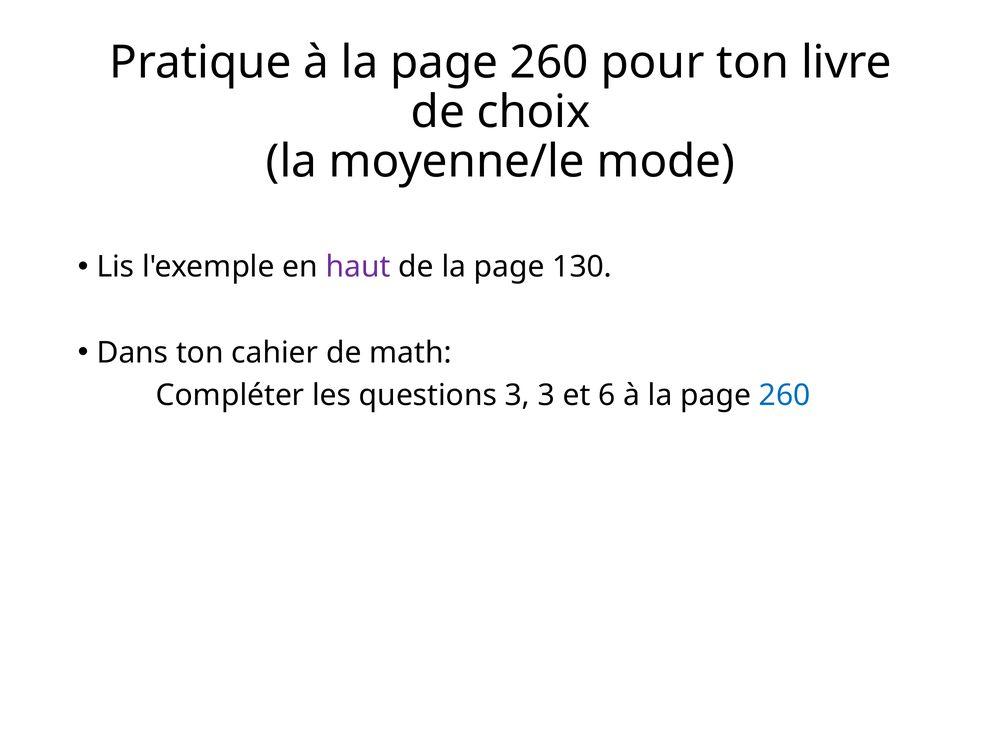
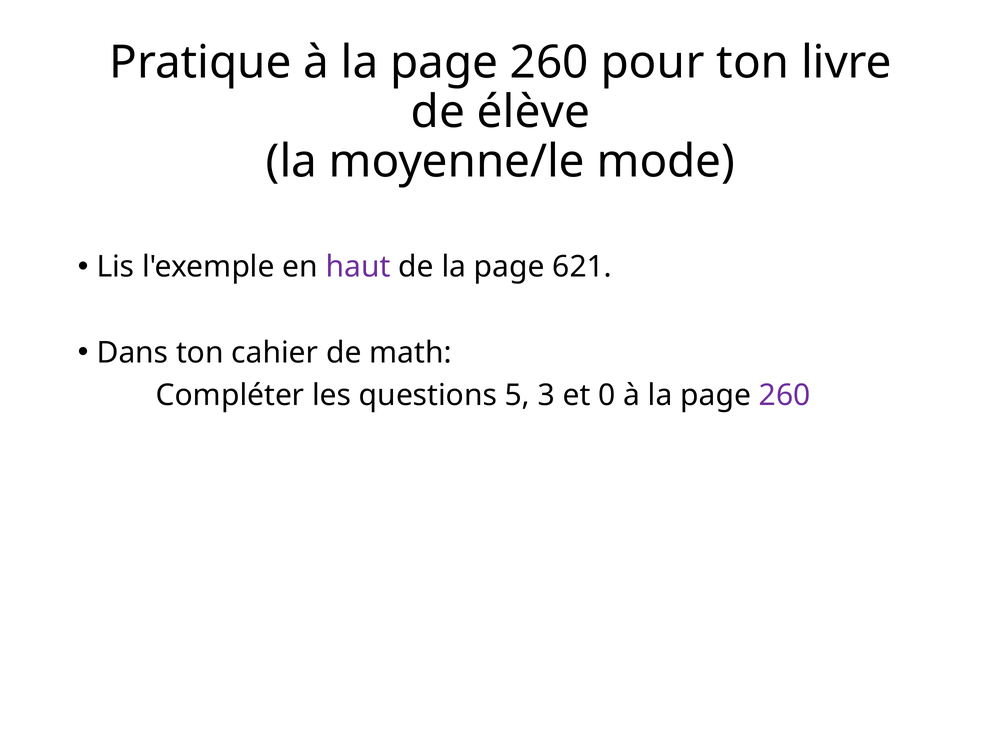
choix: choix -> élève
130: 130 -> 621
questions 3: 3 -> 5
6: 6 -> 0
260 at (785, 395) colour: blue -> purple
